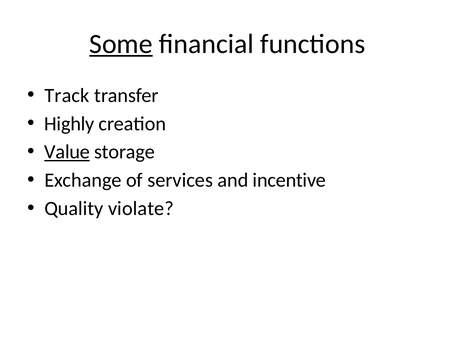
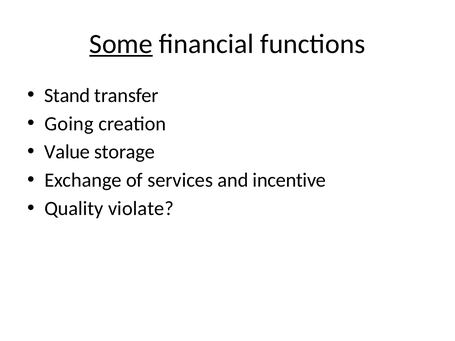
Track: Track -> Stand
Highly: Highly -> Going
Value underline: present -> none
